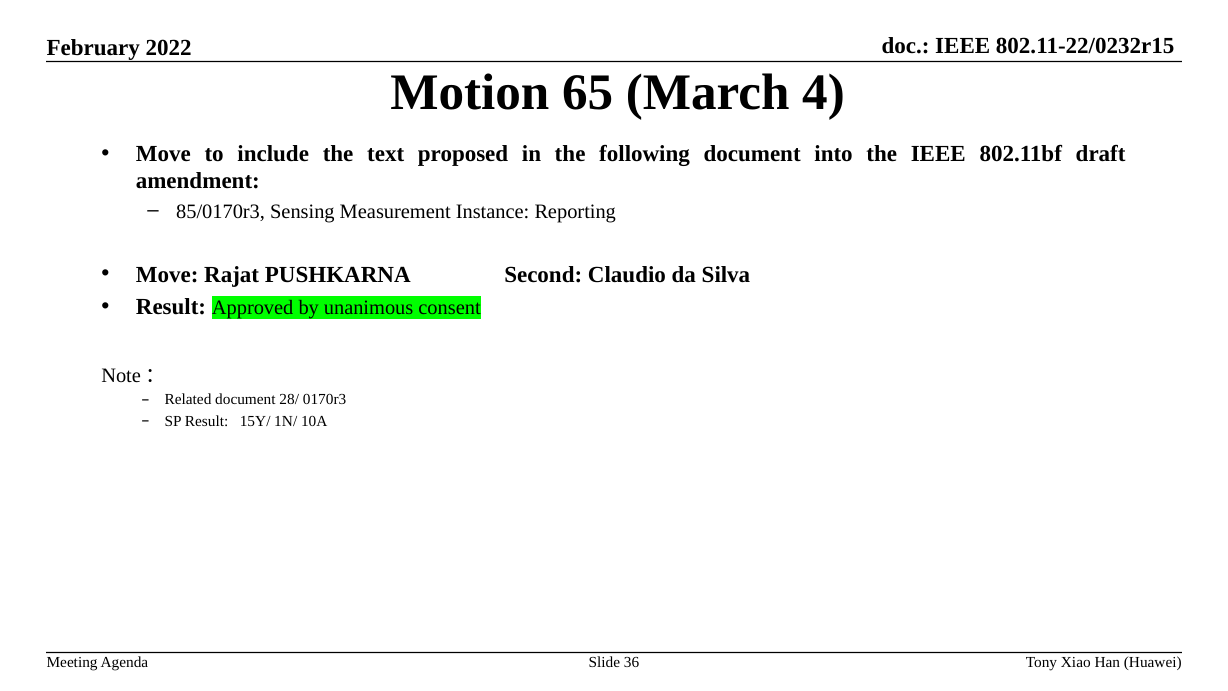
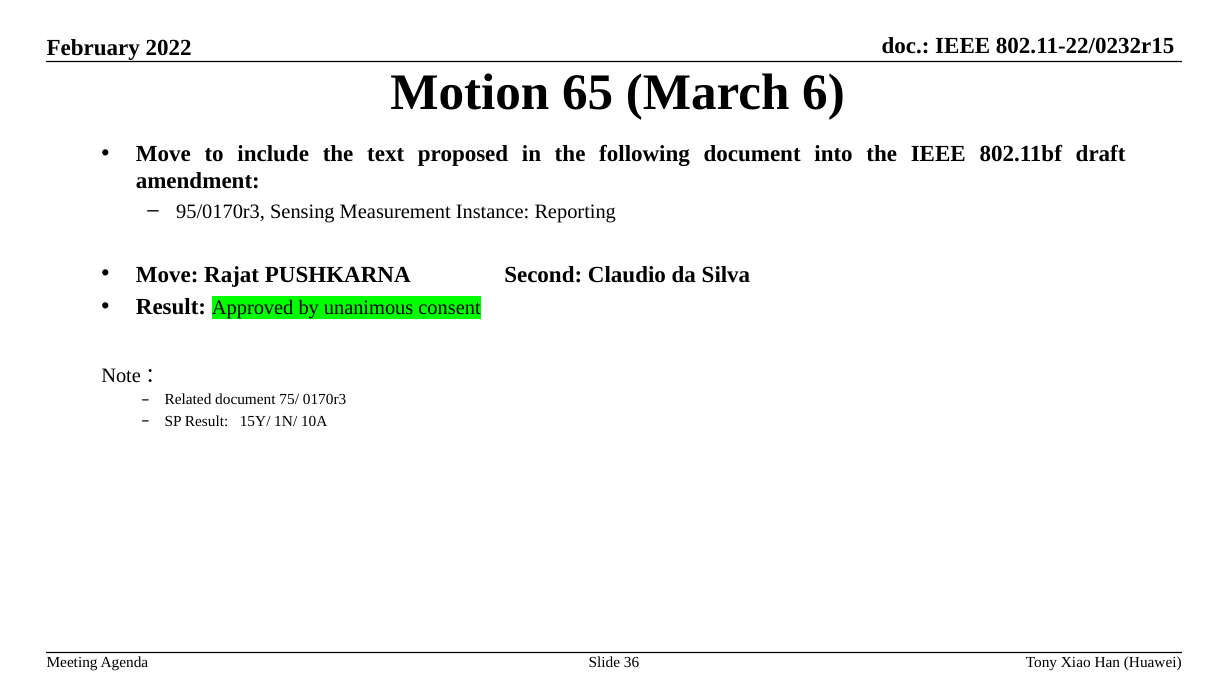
4: 4 -> 6
85/0170r3: 85/0170r3 -> 95/0170r3
28/: 28/ -> 75/
